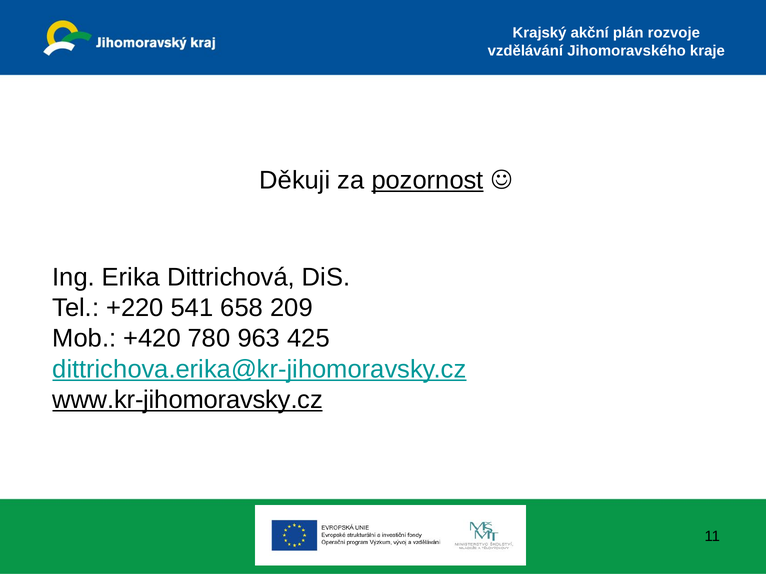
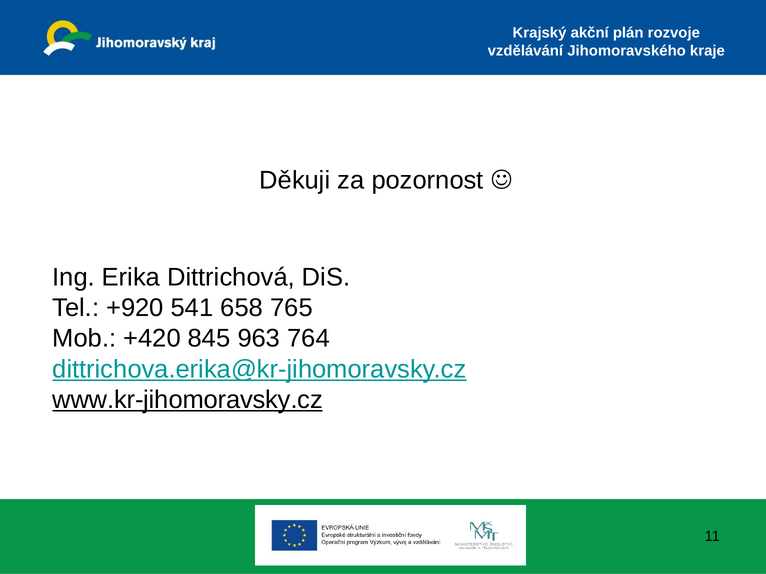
pozornost underline: present -> none
+220: +220 -> +920
209: 209 -> 765
780: 780 -> 845
425: 425 -> 764
